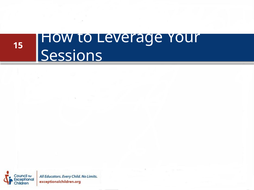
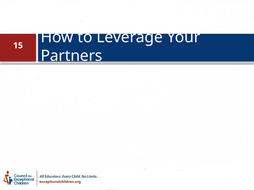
Sessions: Sessions -> Partners
